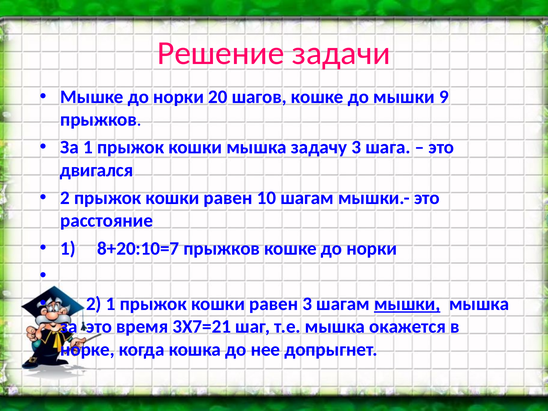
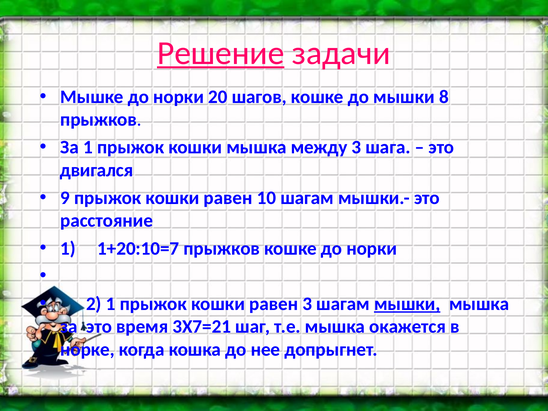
Решение underline: none -> present
9: 9 -> 8
задачу: задачу -> между
2 at (65, 198): 2 -> 9
8+20:10=7: 8+20:10=7 -> 1+20:10=7
